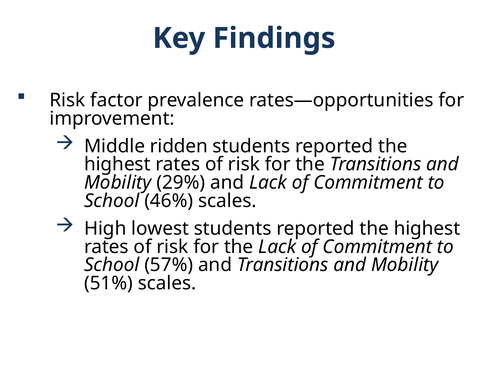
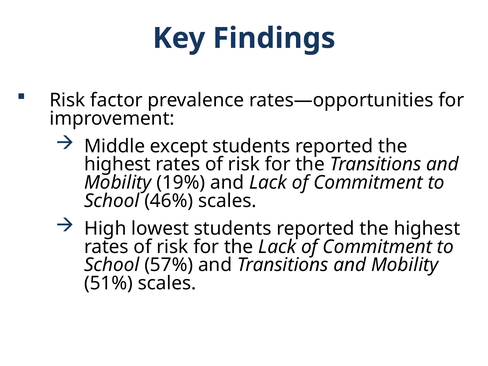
ridden: ridden -> except
29%: 29% -> 19%
